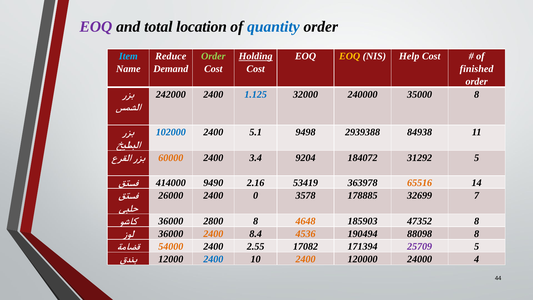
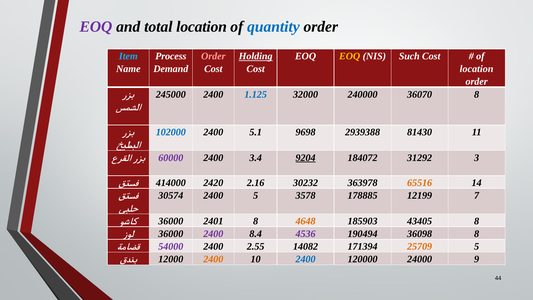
Reduce: Reduce -> Process
Order at (213, 56) colour: light green -> pink
Help: Help -> Such
finished at (477, 69): finished -> location
242000: 242000 -> 245000
35000: 35000 -> 36070
9498: 9498 -> 9698
84938: 84938 -> 81430
60000 colour: orange -> purple
9204 underline: none -> present
31292 5: 5 -> 3
9490: 9490 -> 2420
53419: 53419 -> 30232
26000: 26000 -> 30574
2400 0: 0 -> 5
32699: 32699 -> 12199
2800: 2800 -> 2401
47352: 47352 -> 43405
2400 at (213, 234) colour: orange -> purple
4536 colour: orange -> purple
88098: 88098 -> 36098
54000 colour: orange -> purple
17082: 17082 -> 14082
25709 colour: purple -> orange
2400 at (213, 259) colour: blue -> orange
2400 at (306, 259) colour: orange -> blue
4: 4 -> 9
